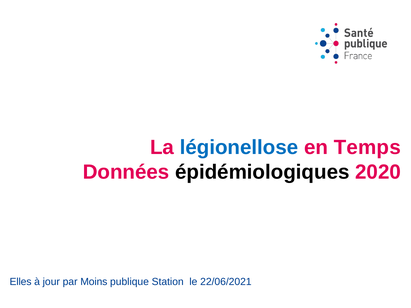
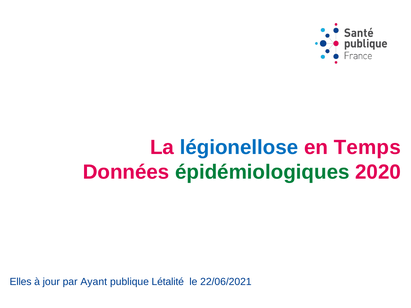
épidémiologiques colour: black -> green
Moins: Moins -> Ayant
Station: Station -> Létalité
